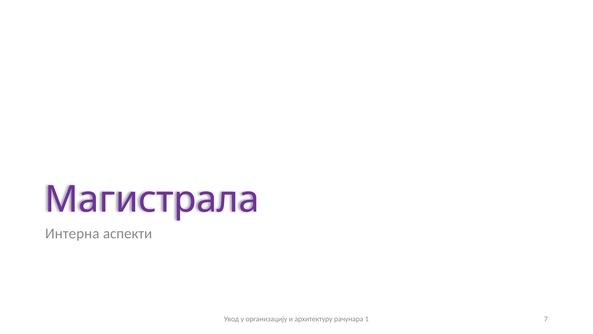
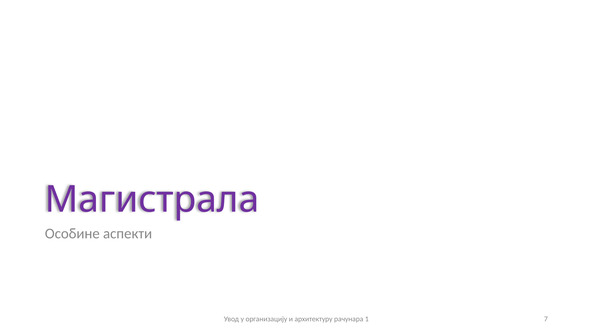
Интерна: Интерна -> Особине
